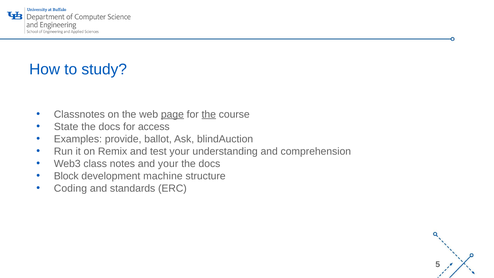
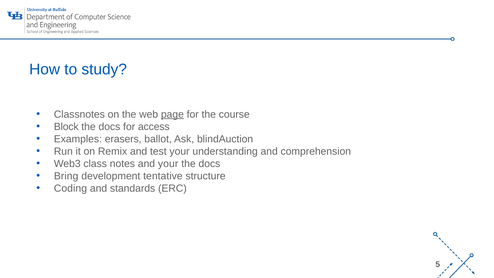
the at (209, 114) underline: present -> none
State: State -> Block
provide: provide -> erasers
Block: Block -> Bring
machine: machine -> tentative
